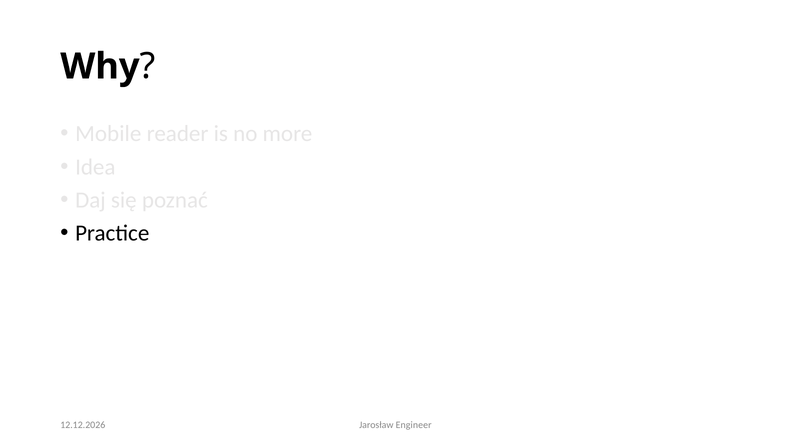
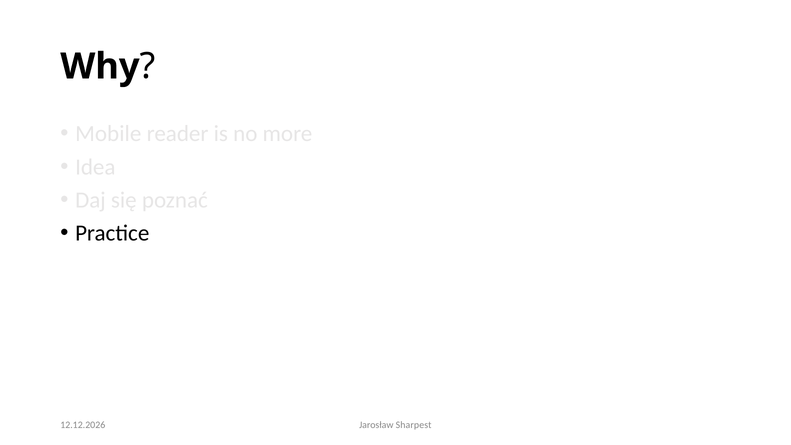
Engineer: Engineer -> Sharpest
